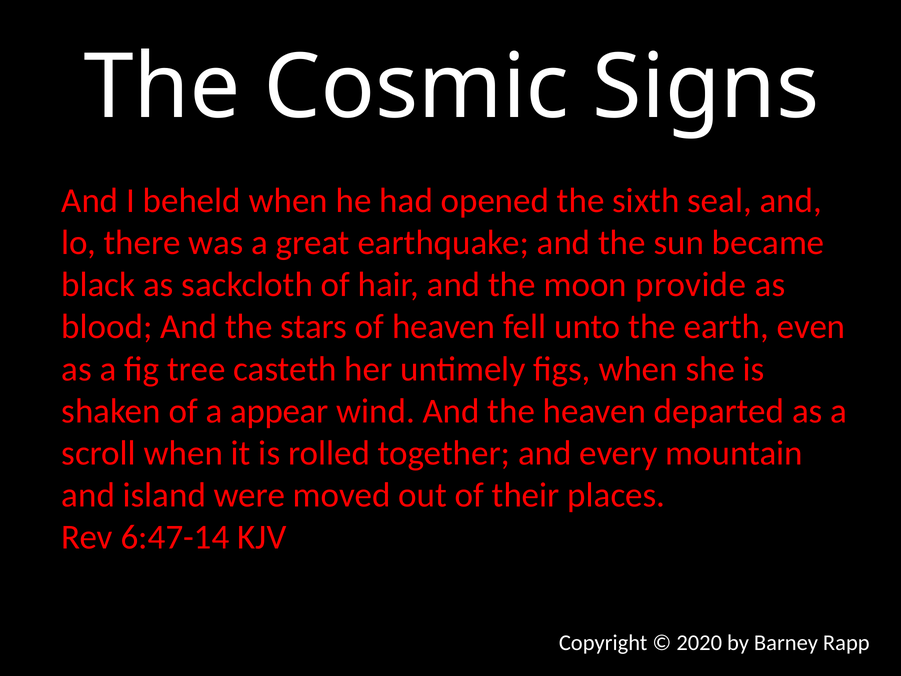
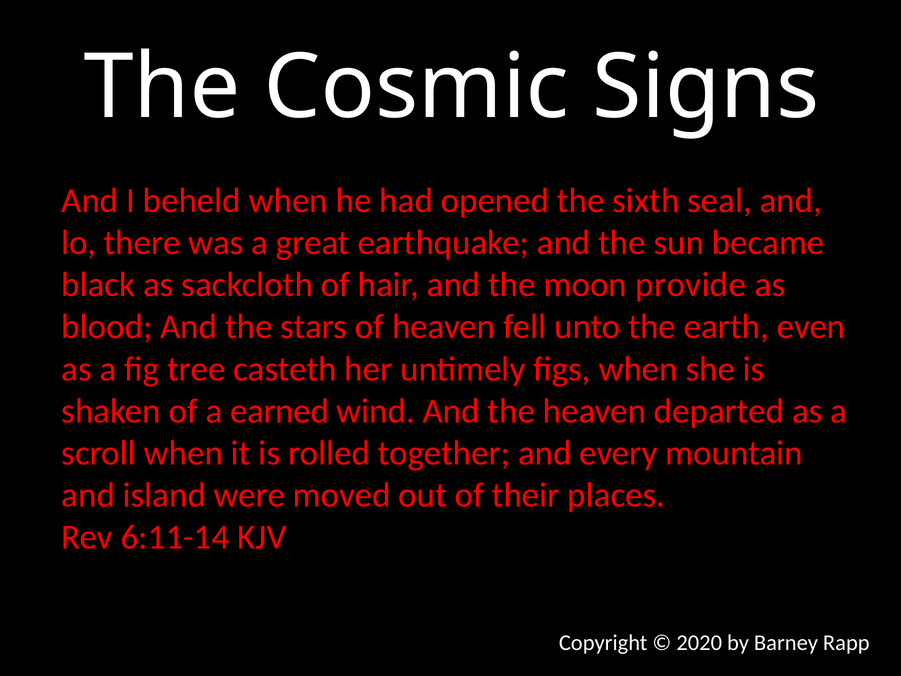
appear: appear -> earned
6:47-14: 6:47-14 -> 6:11-14
